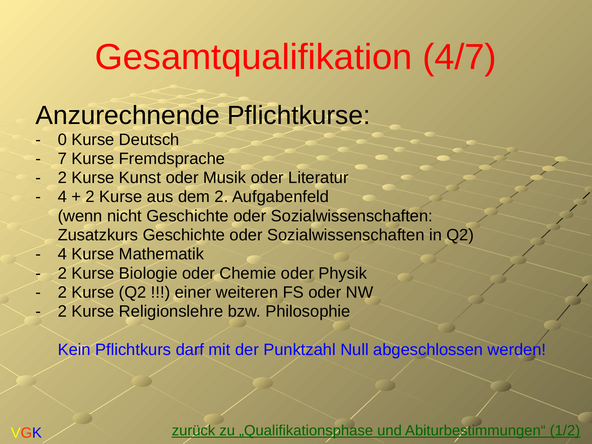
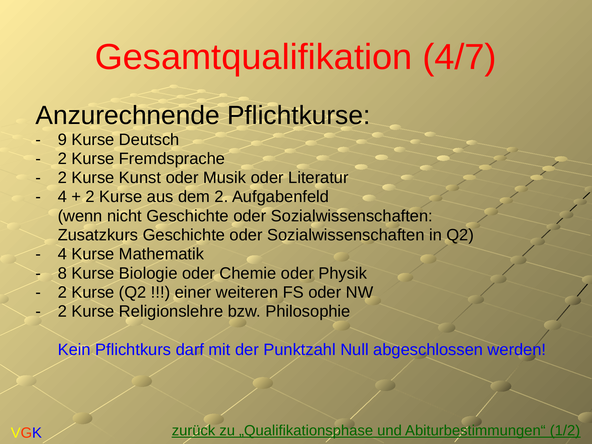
0: 0 -> 9
7 at (62, 159): 7 -> 2
2 at (62, 273): 2 -> 8
